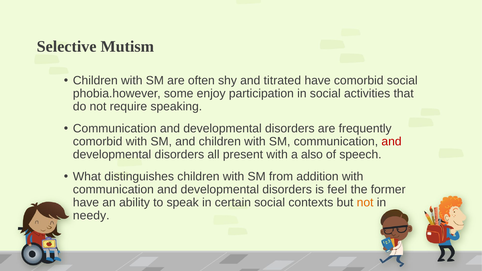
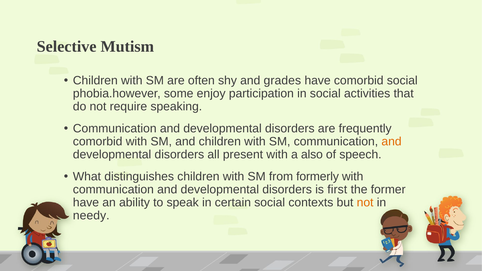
titrated: titrated -> grades
and at (392, 142) colour: red -> orange
addition: addition -> formerly
feel: feel -> first
